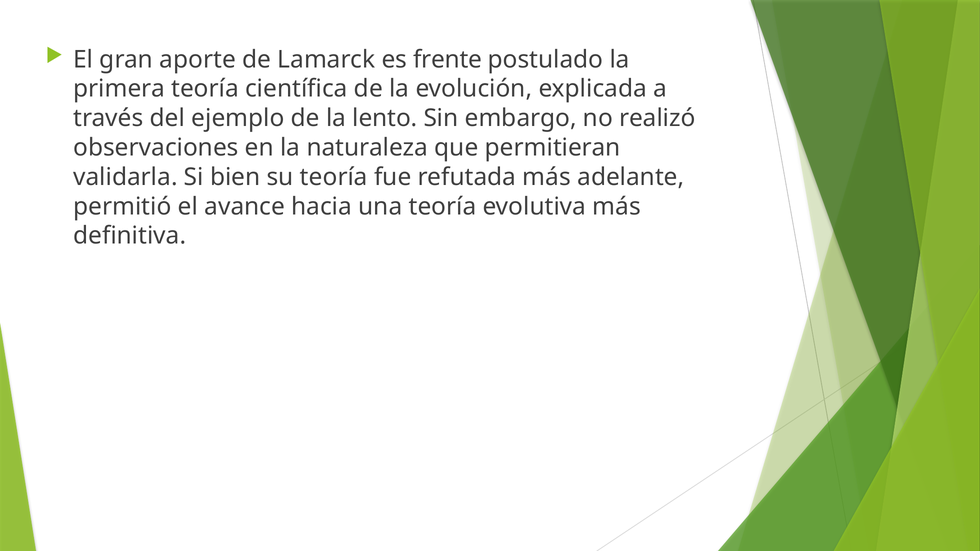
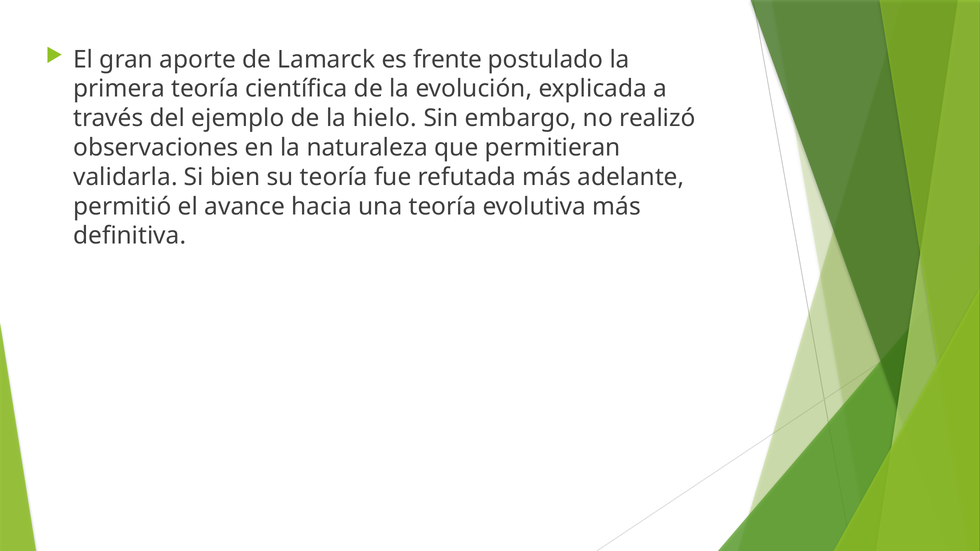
lento: lento -> hielo
